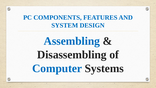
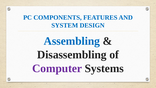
Computer colour: blue -> purple
